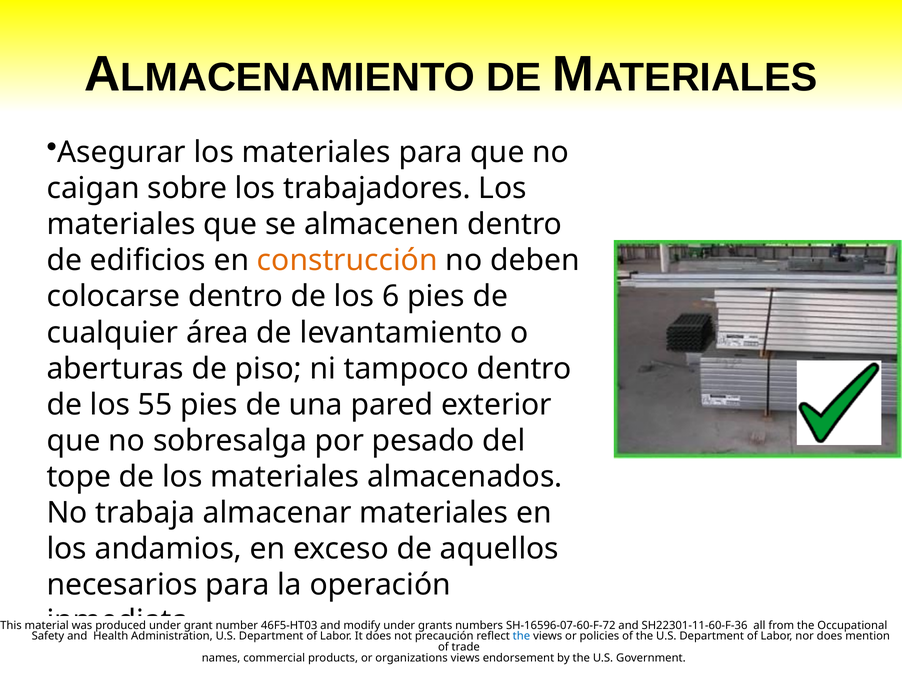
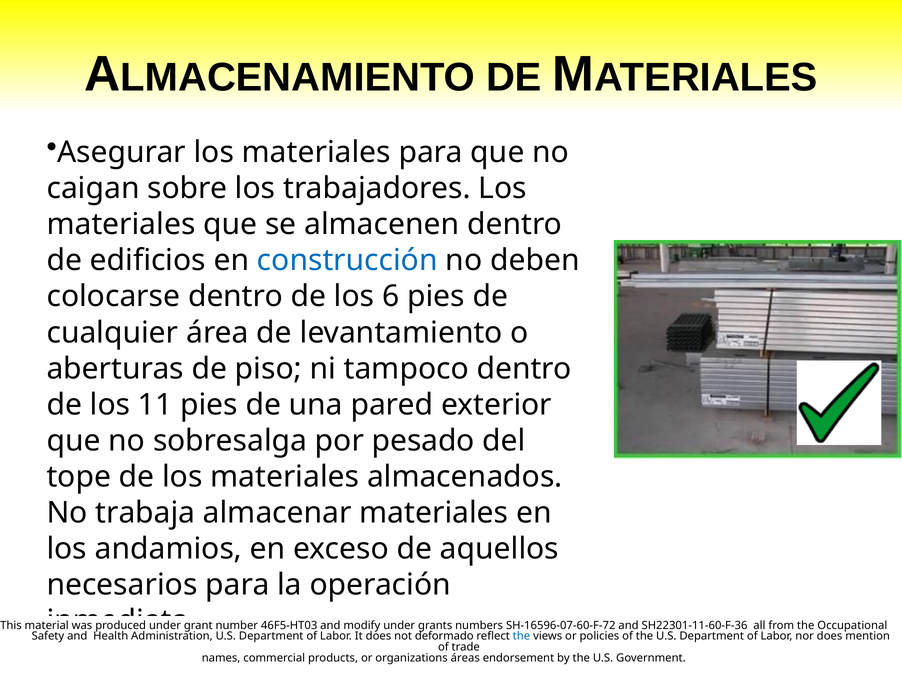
construcción colour: orange -> blue
55: 55 -> 11
precaución: precaución -> deformado
organizations views: views -> áreas
